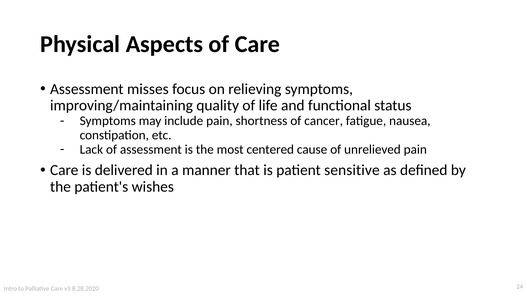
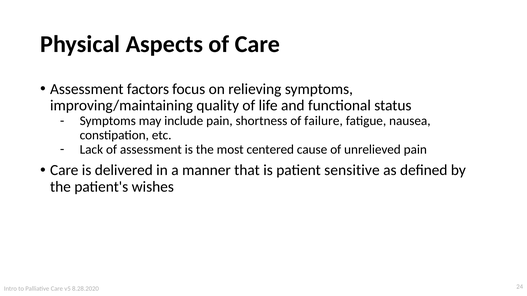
misses: misses -> factors
cancer: cancer -> failure
